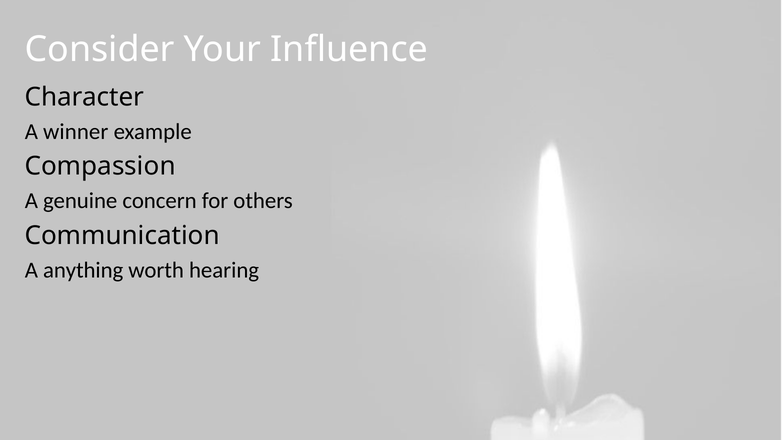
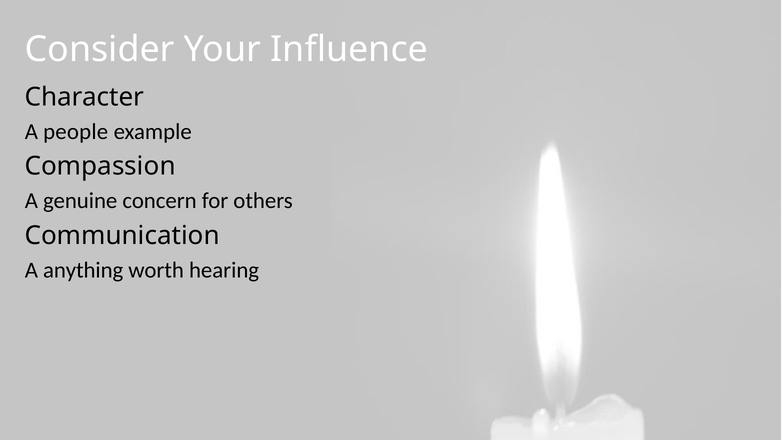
winner: winner -> people
